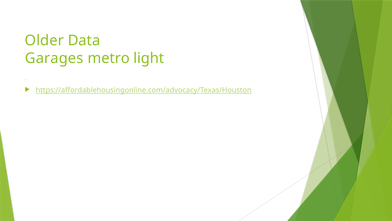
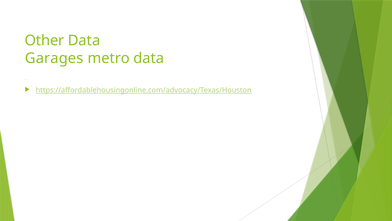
Older: Older -> Other
metro light: light -> data
